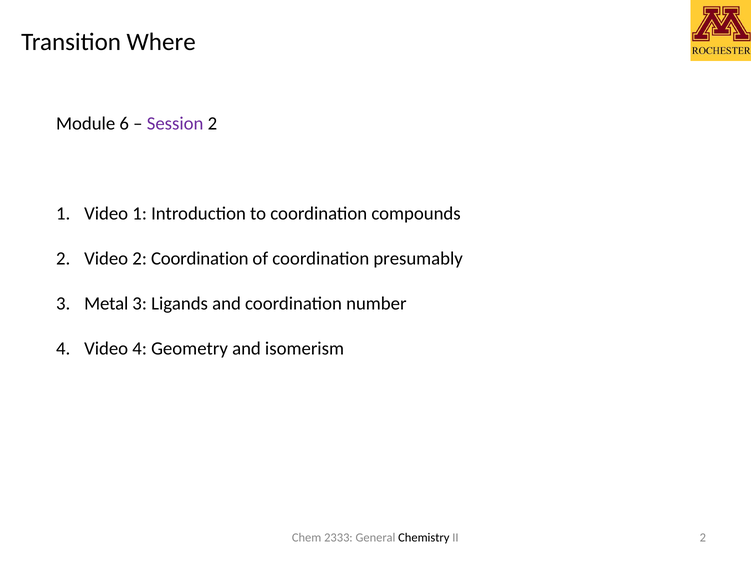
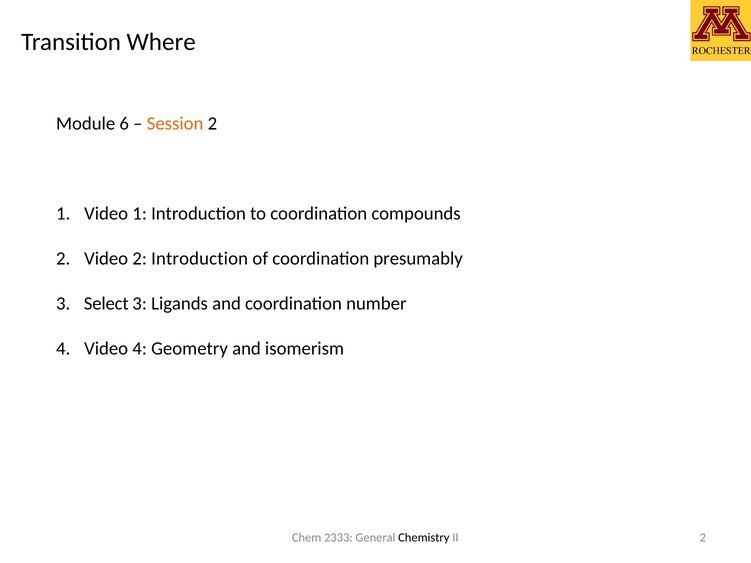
Session colour: purple -> orange
2 Coordination: Coordination -> Introduction
Metal: Metal -> Select
